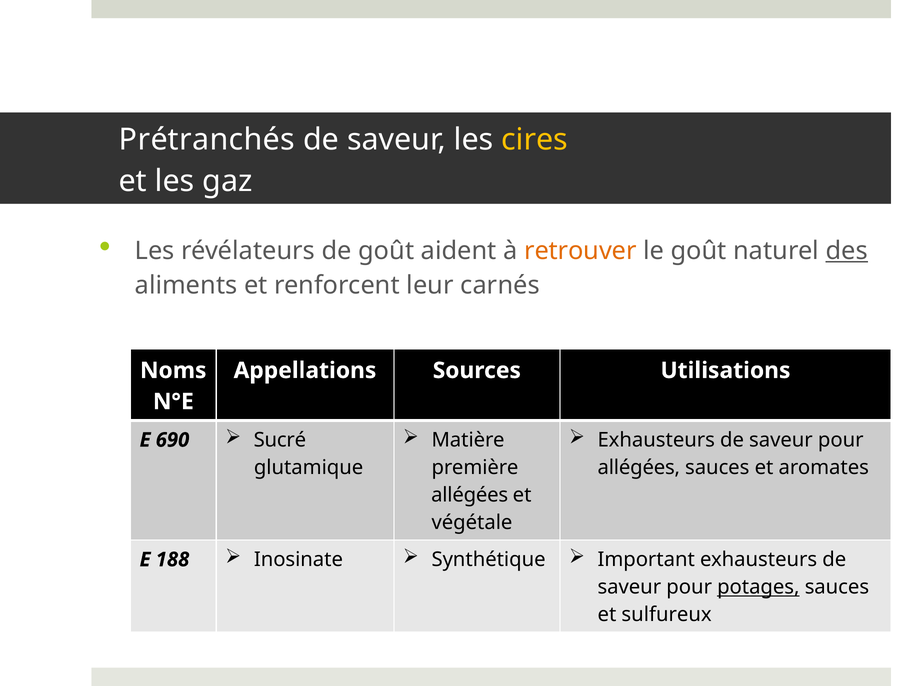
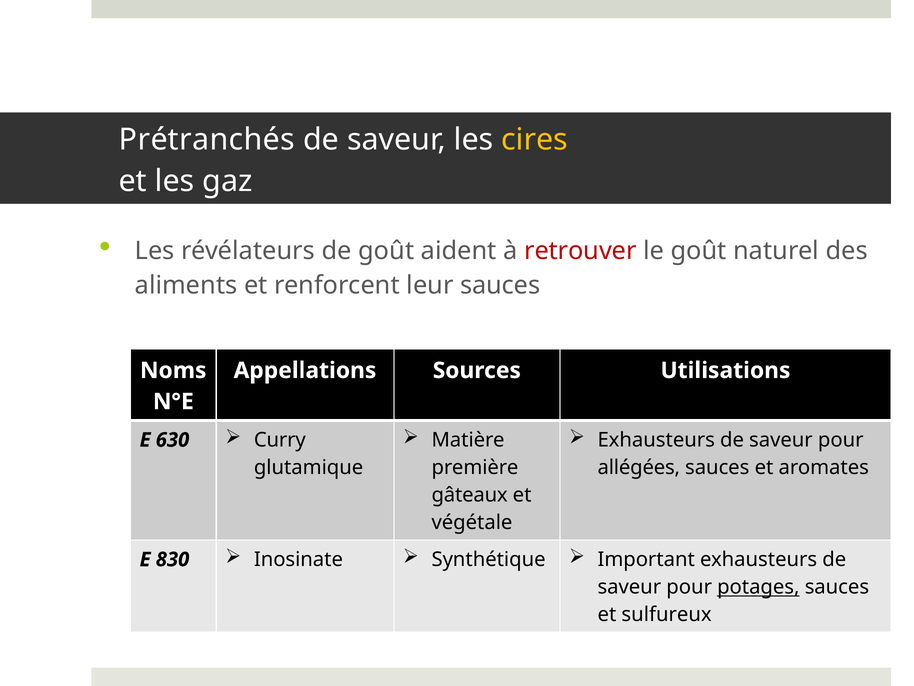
retrouver colour: orange -> red
des underline: present -> none
leur carnés: carnés -> sauces
690: 690 -> 630
Sucré: Sucré -> Curry
allégées at (470, 495): allégées -> gâteaux
188: 188 -> 830
